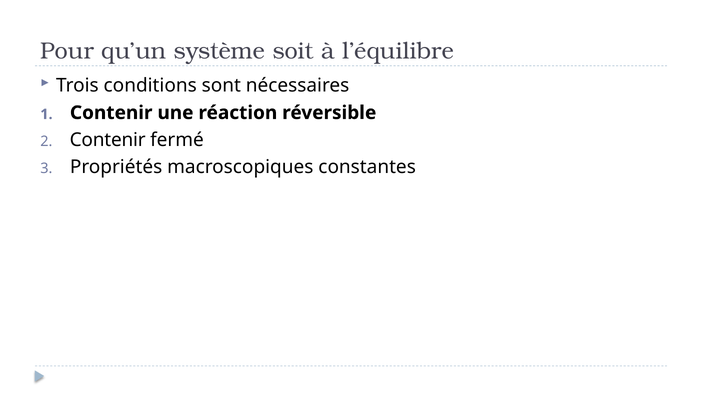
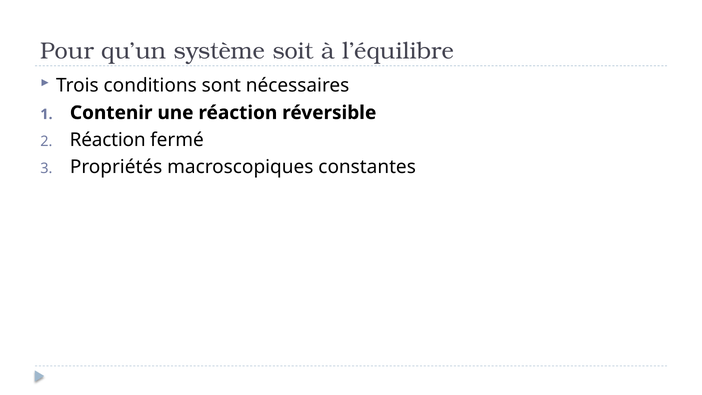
Contenir at (108, 140): Contenir -> Réaction
